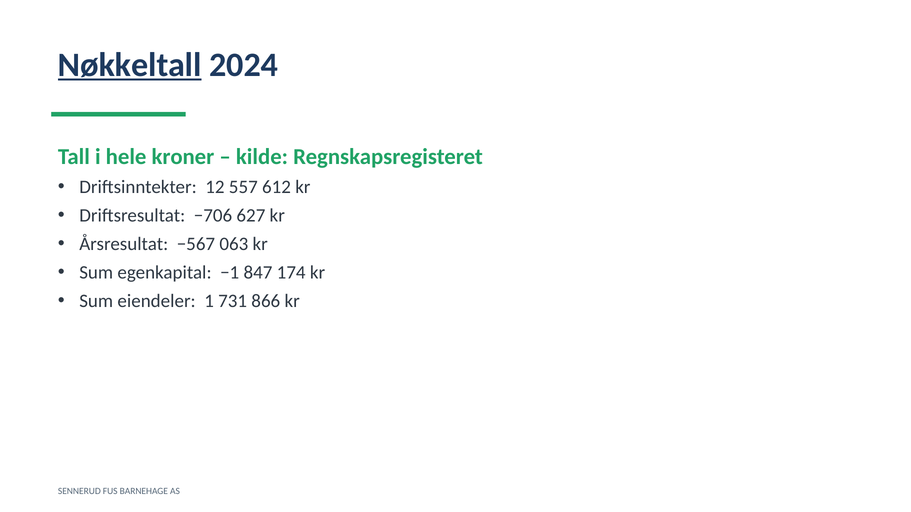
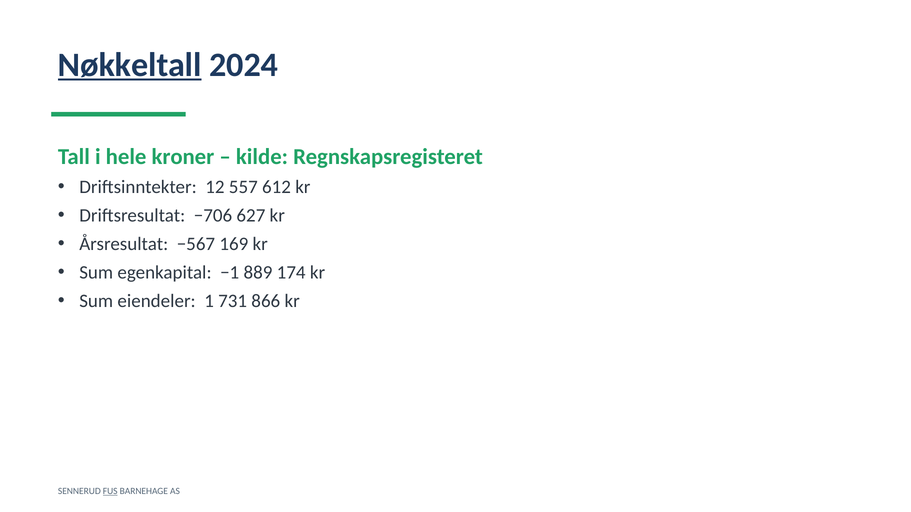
063: 063 -> 169
847: 847 -> 889
FUS underline: none -> present
